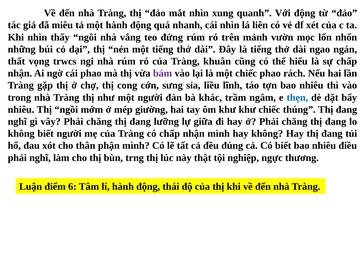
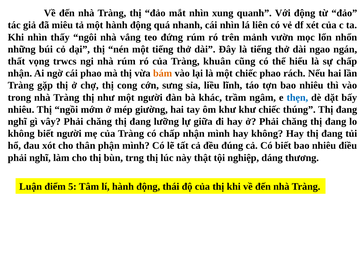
bám colour: purple -> orange
ngực: ngực -> dáng
6: 6 -> 5
